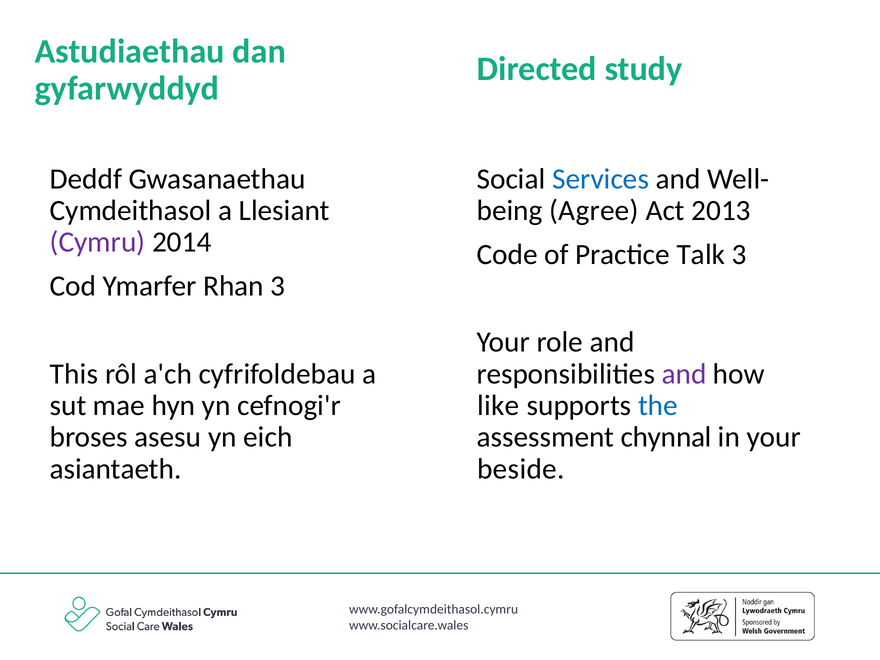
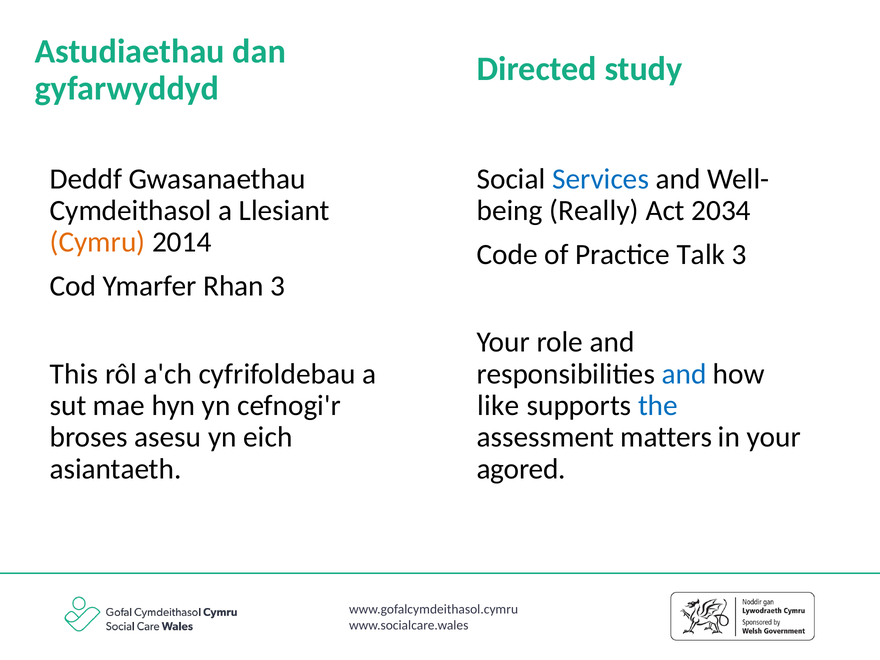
Agree: Agree -> Really
2013: 2013 -> 2034
Cymru colour: purple -> orange
and at (684, 374) colour: purple -> blue
chynnal: chynnal -> matters
beside: beside -> agored
